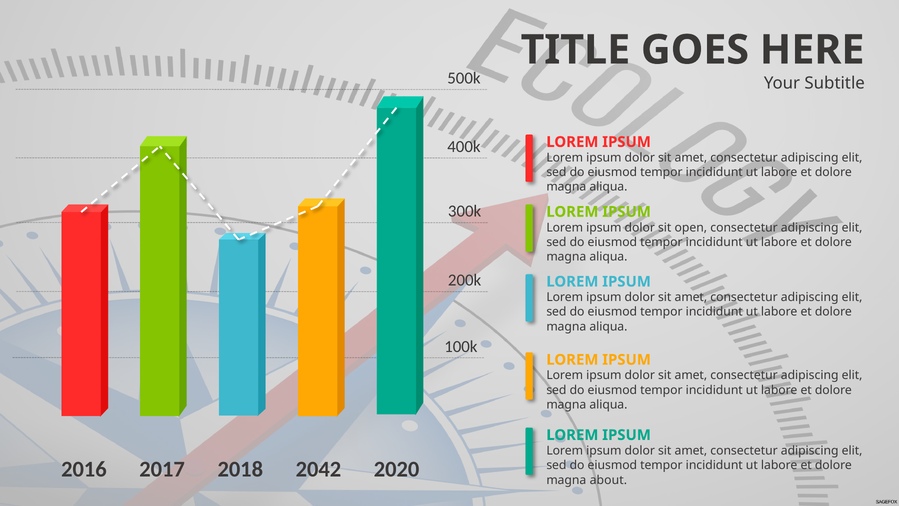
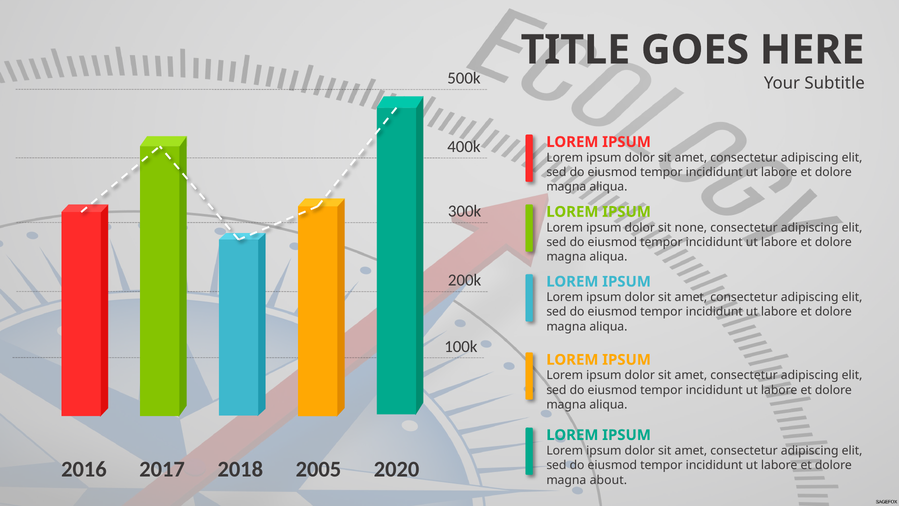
open: open -> none
2042: 2042 -> 2005
